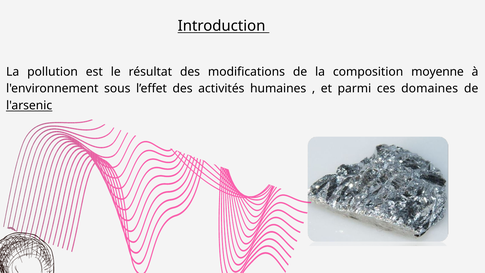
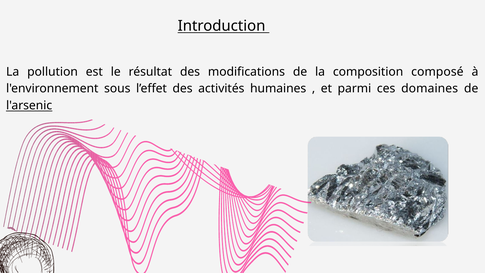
moyenne: moyenne -> composé
